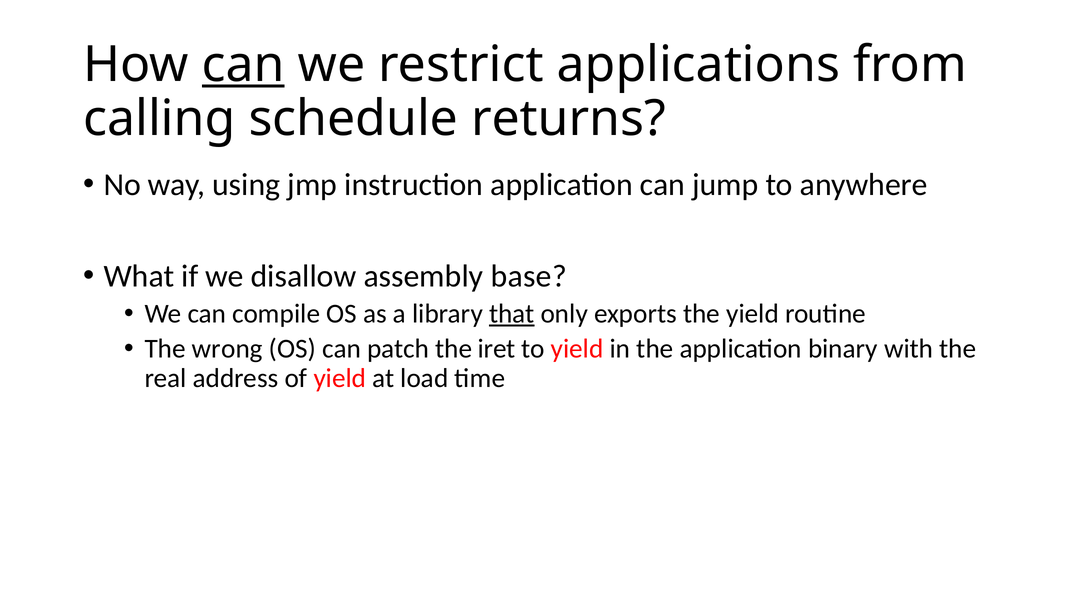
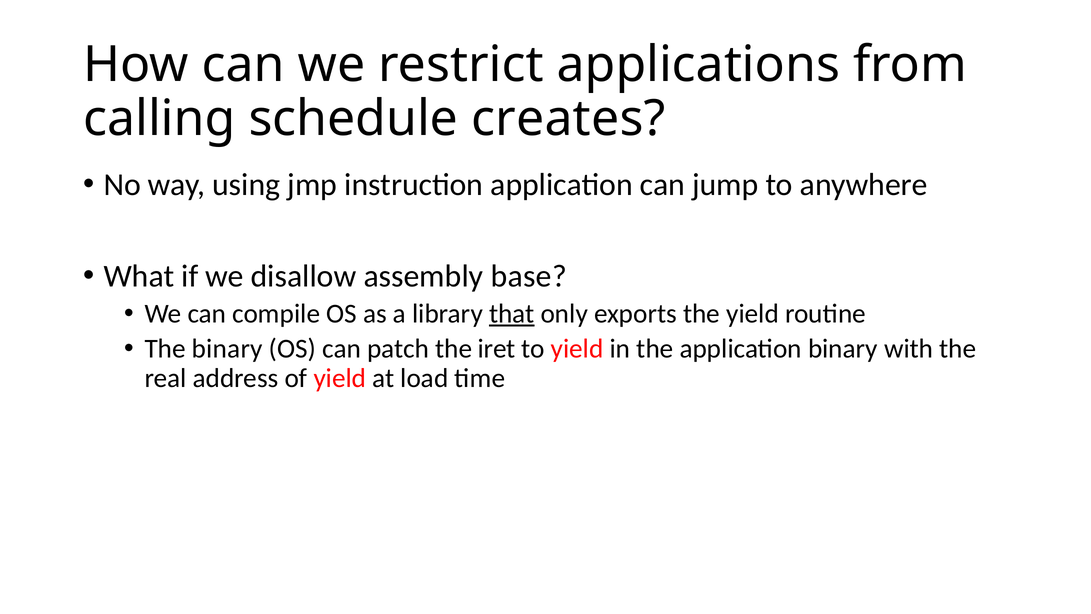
can at (243, 65) underline: present -> none
returns: returns -> creates
The wrong: wrong -> binary
